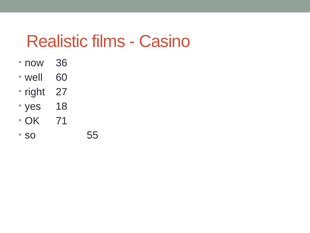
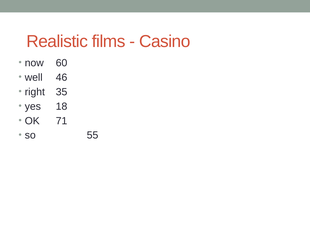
36: 36 -> 60
60: 60 -> 46
27: 27 -> 35
